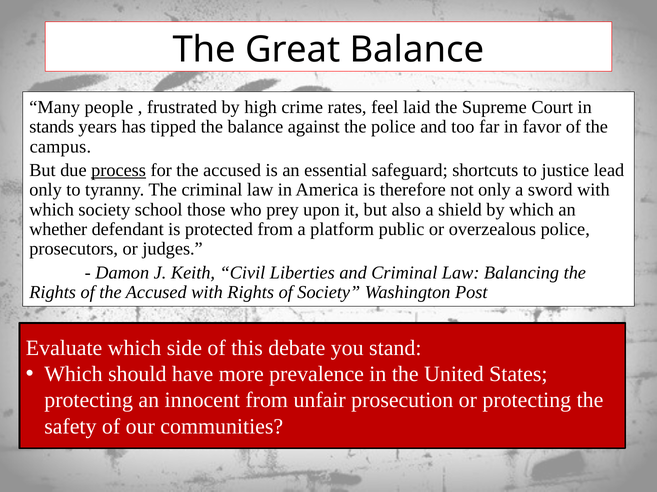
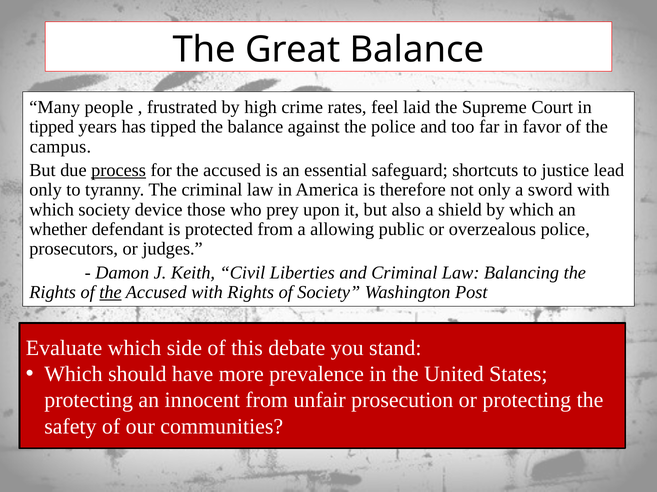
stands at (52, 127): stands -> tipped
school: school -> device
platform: platform -> allowing
the at (110, 293) underline: none -> present
